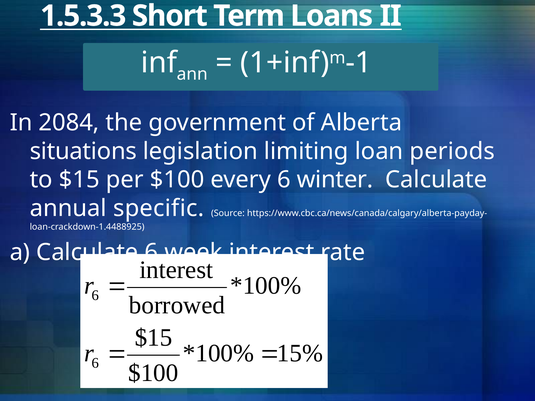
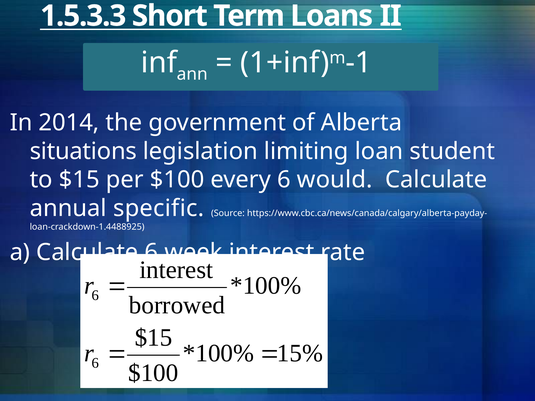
2084: 2084 -> 2014
periods: periods -> student
winter: winter -> would
